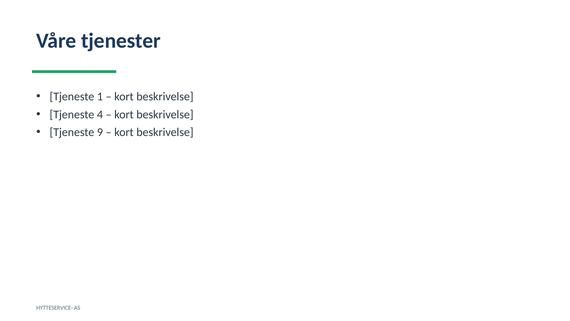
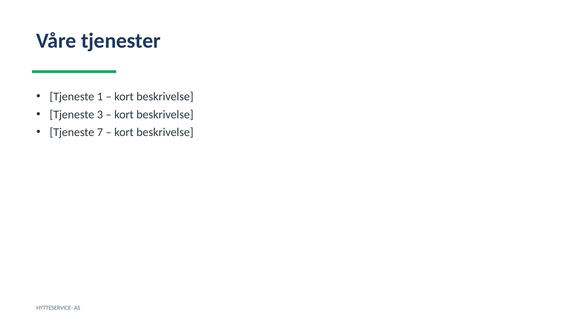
4: 4 -> 3
9: 9 -> 7
